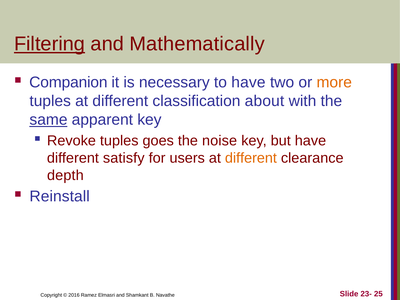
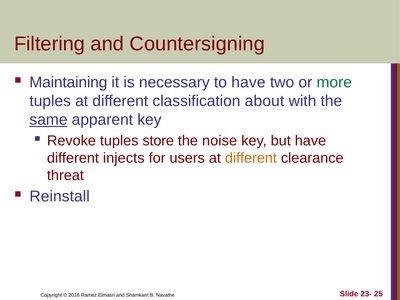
Filtering underline: present -> none
Mathematically: Mathematically -> Countersigning
Companion: Companion -> Maintaining
more colour: orange -> green
goes: goes -> store
satisfy: satisfy -> injects
depth: depth -> threat
